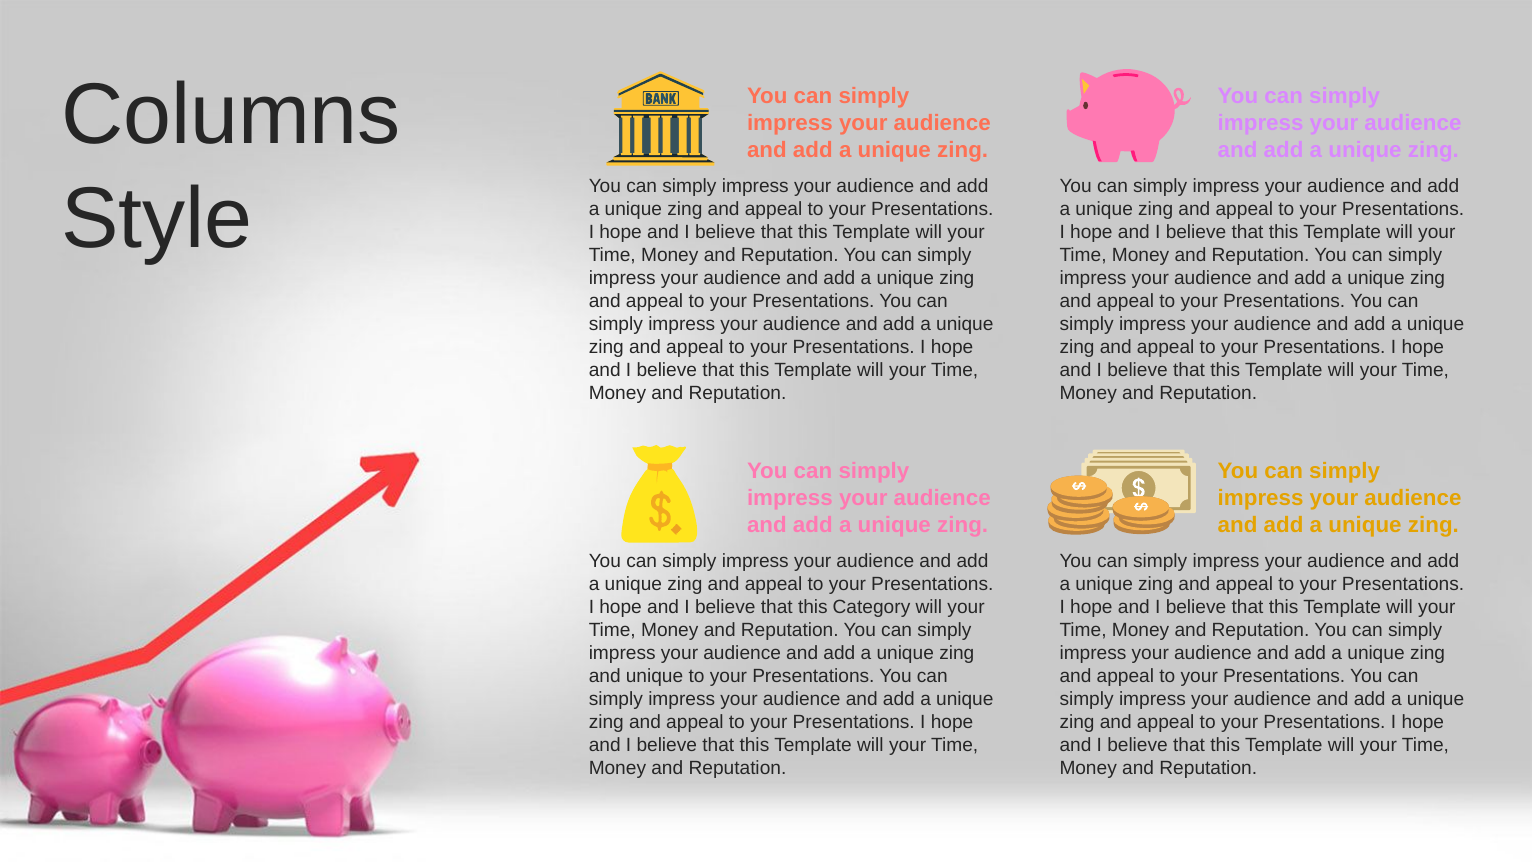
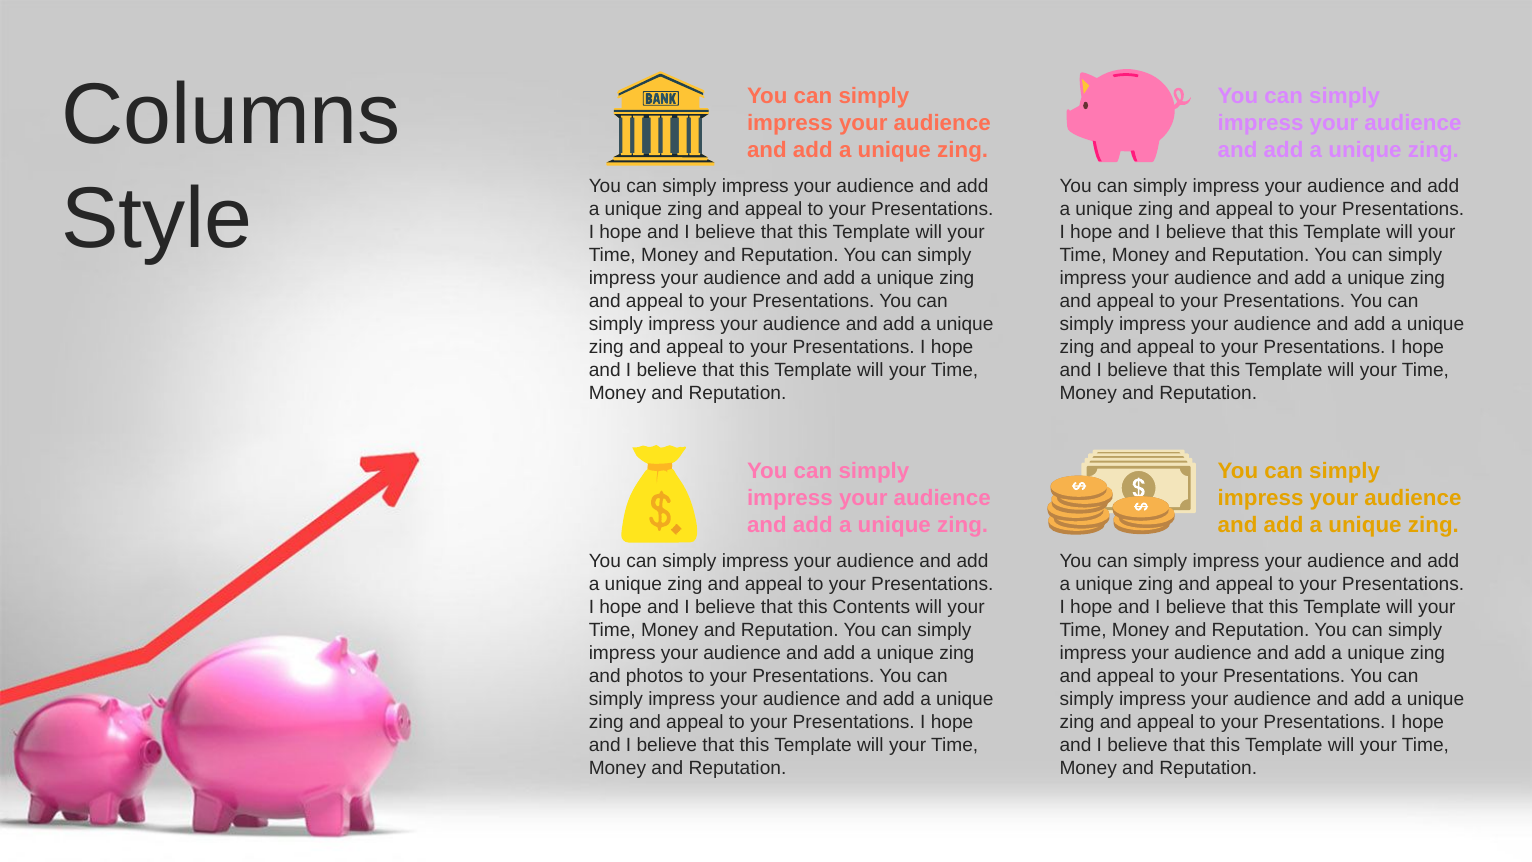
Category: Category -> Contents
and unique: unique -> photos
